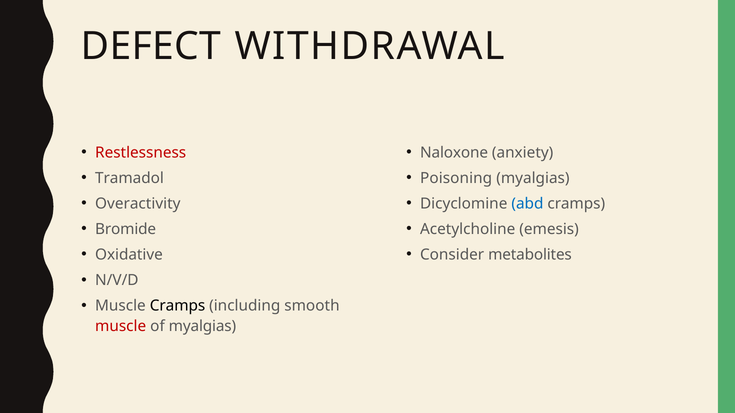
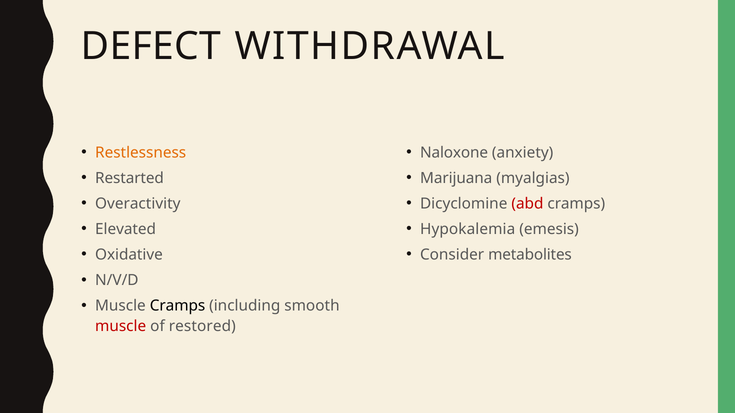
Restlessness colour: red -> orange
Tramadol: Tramadol -> Restarted
Poisoning: Poisoning -> Marijuana
abd colour: blue -> red
Acetylcholine: Acetylcholine -> Hypokalemia
Bromide: Bromide -> Elevated
of myalgias: myalgias -> restored
